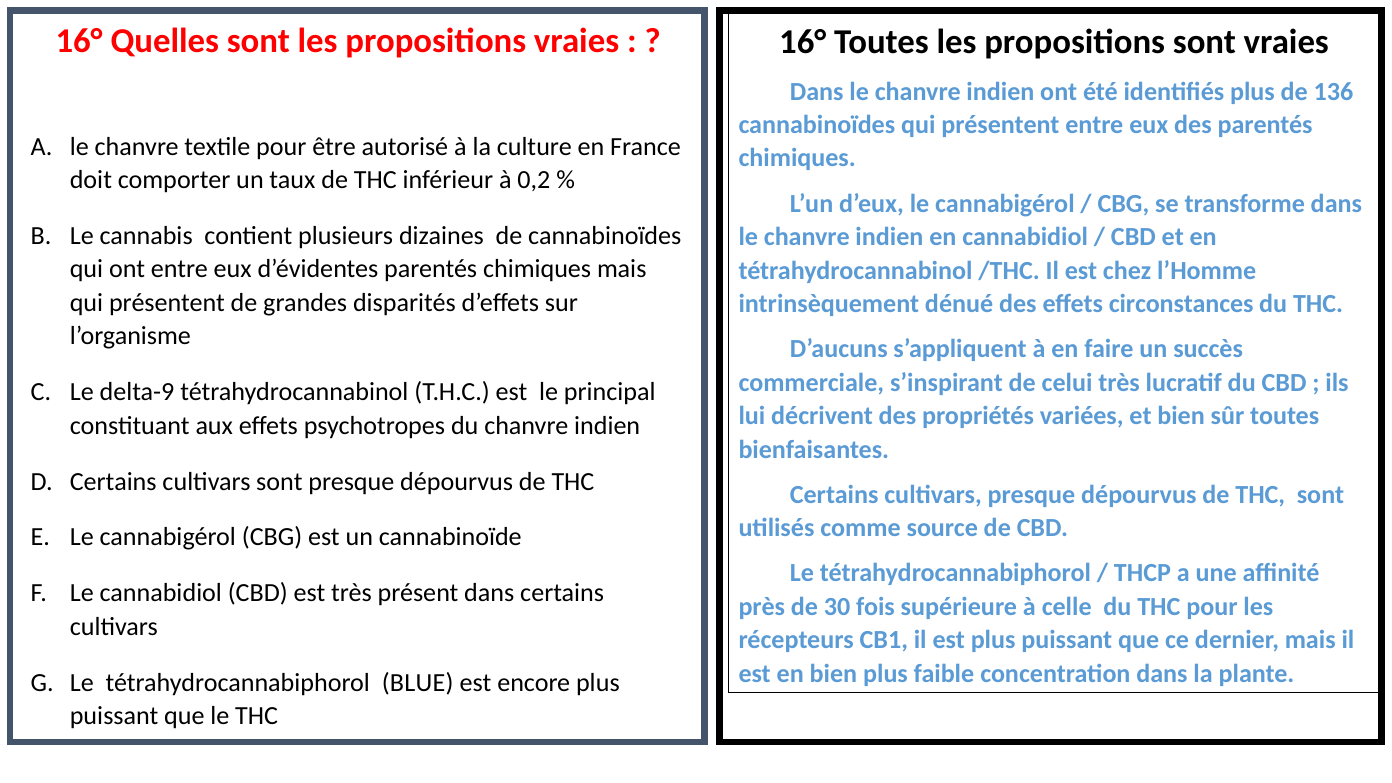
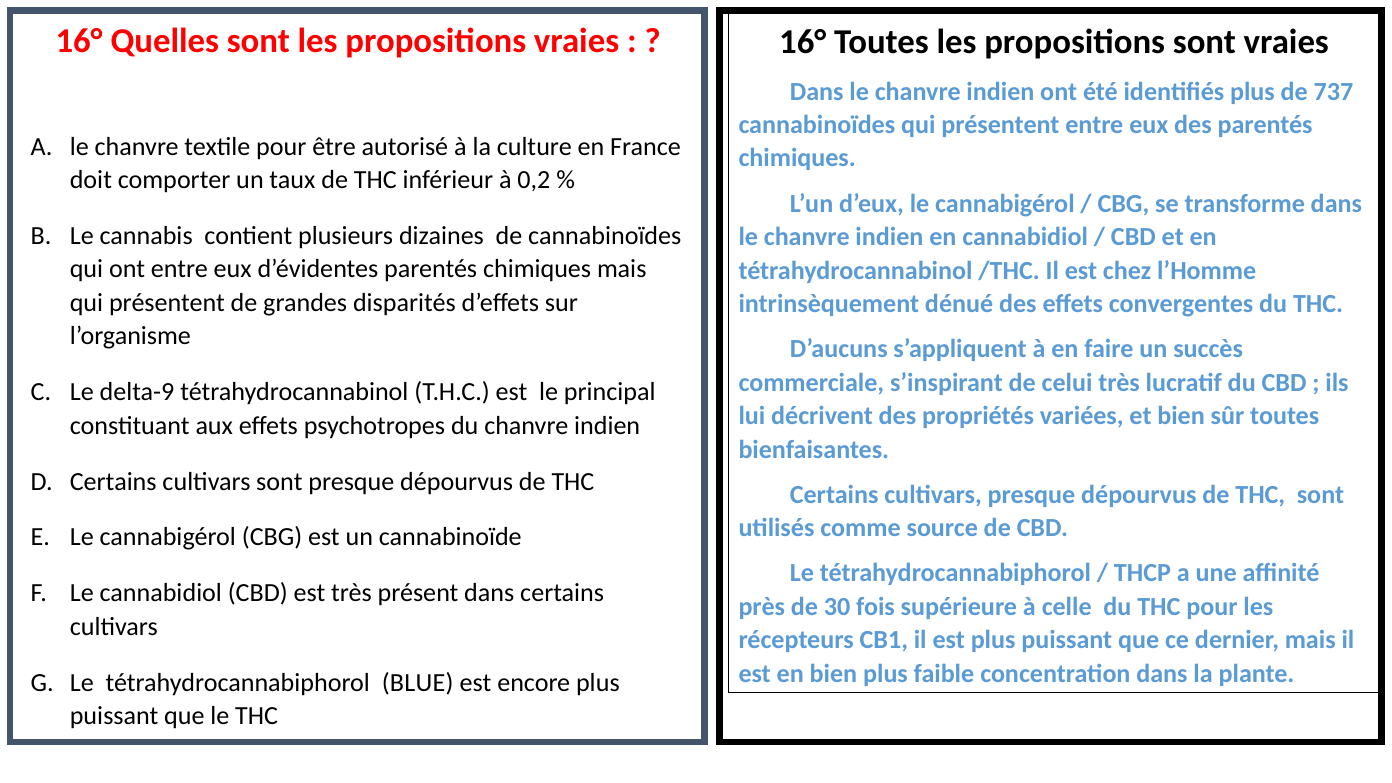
136: 136 -> 737
circonstances: circonstances -> convergentes
